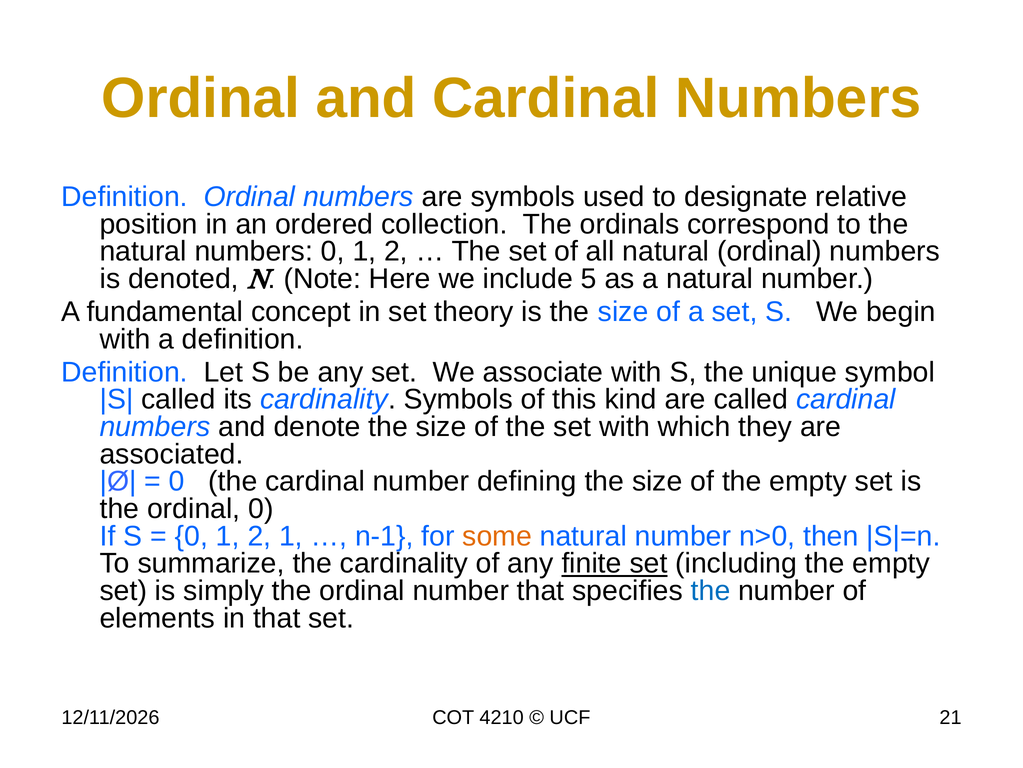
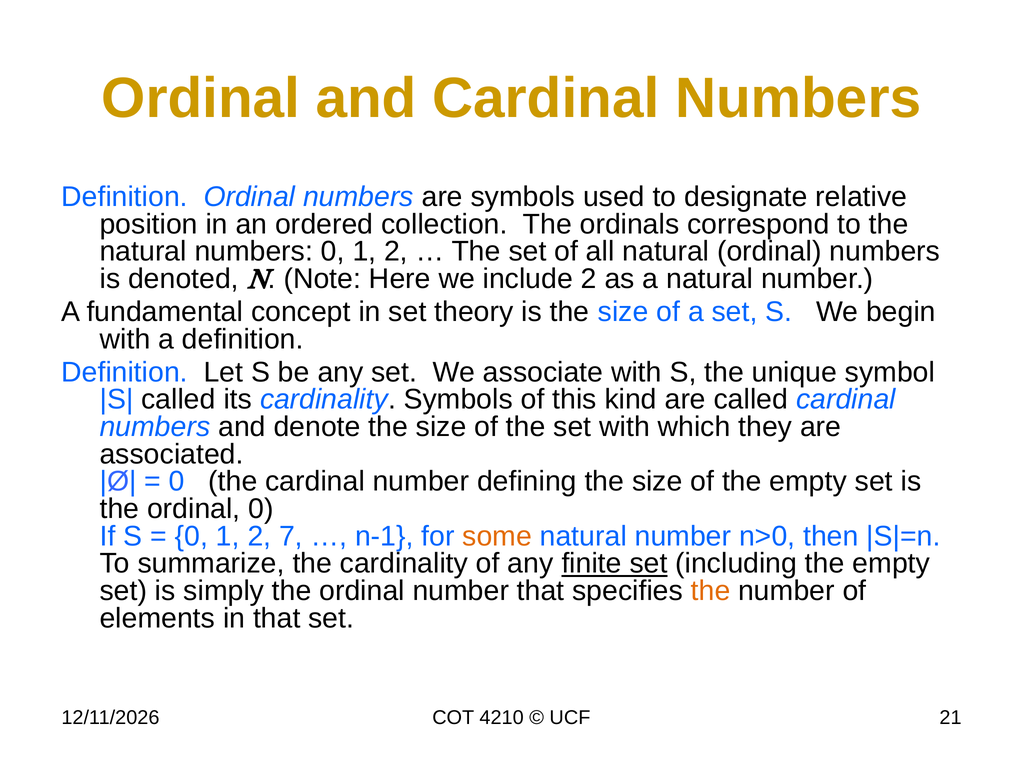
include 5: 5 -> 2
2 1: 1 -> 7
the at (711, 590) colour: blue -> orange
